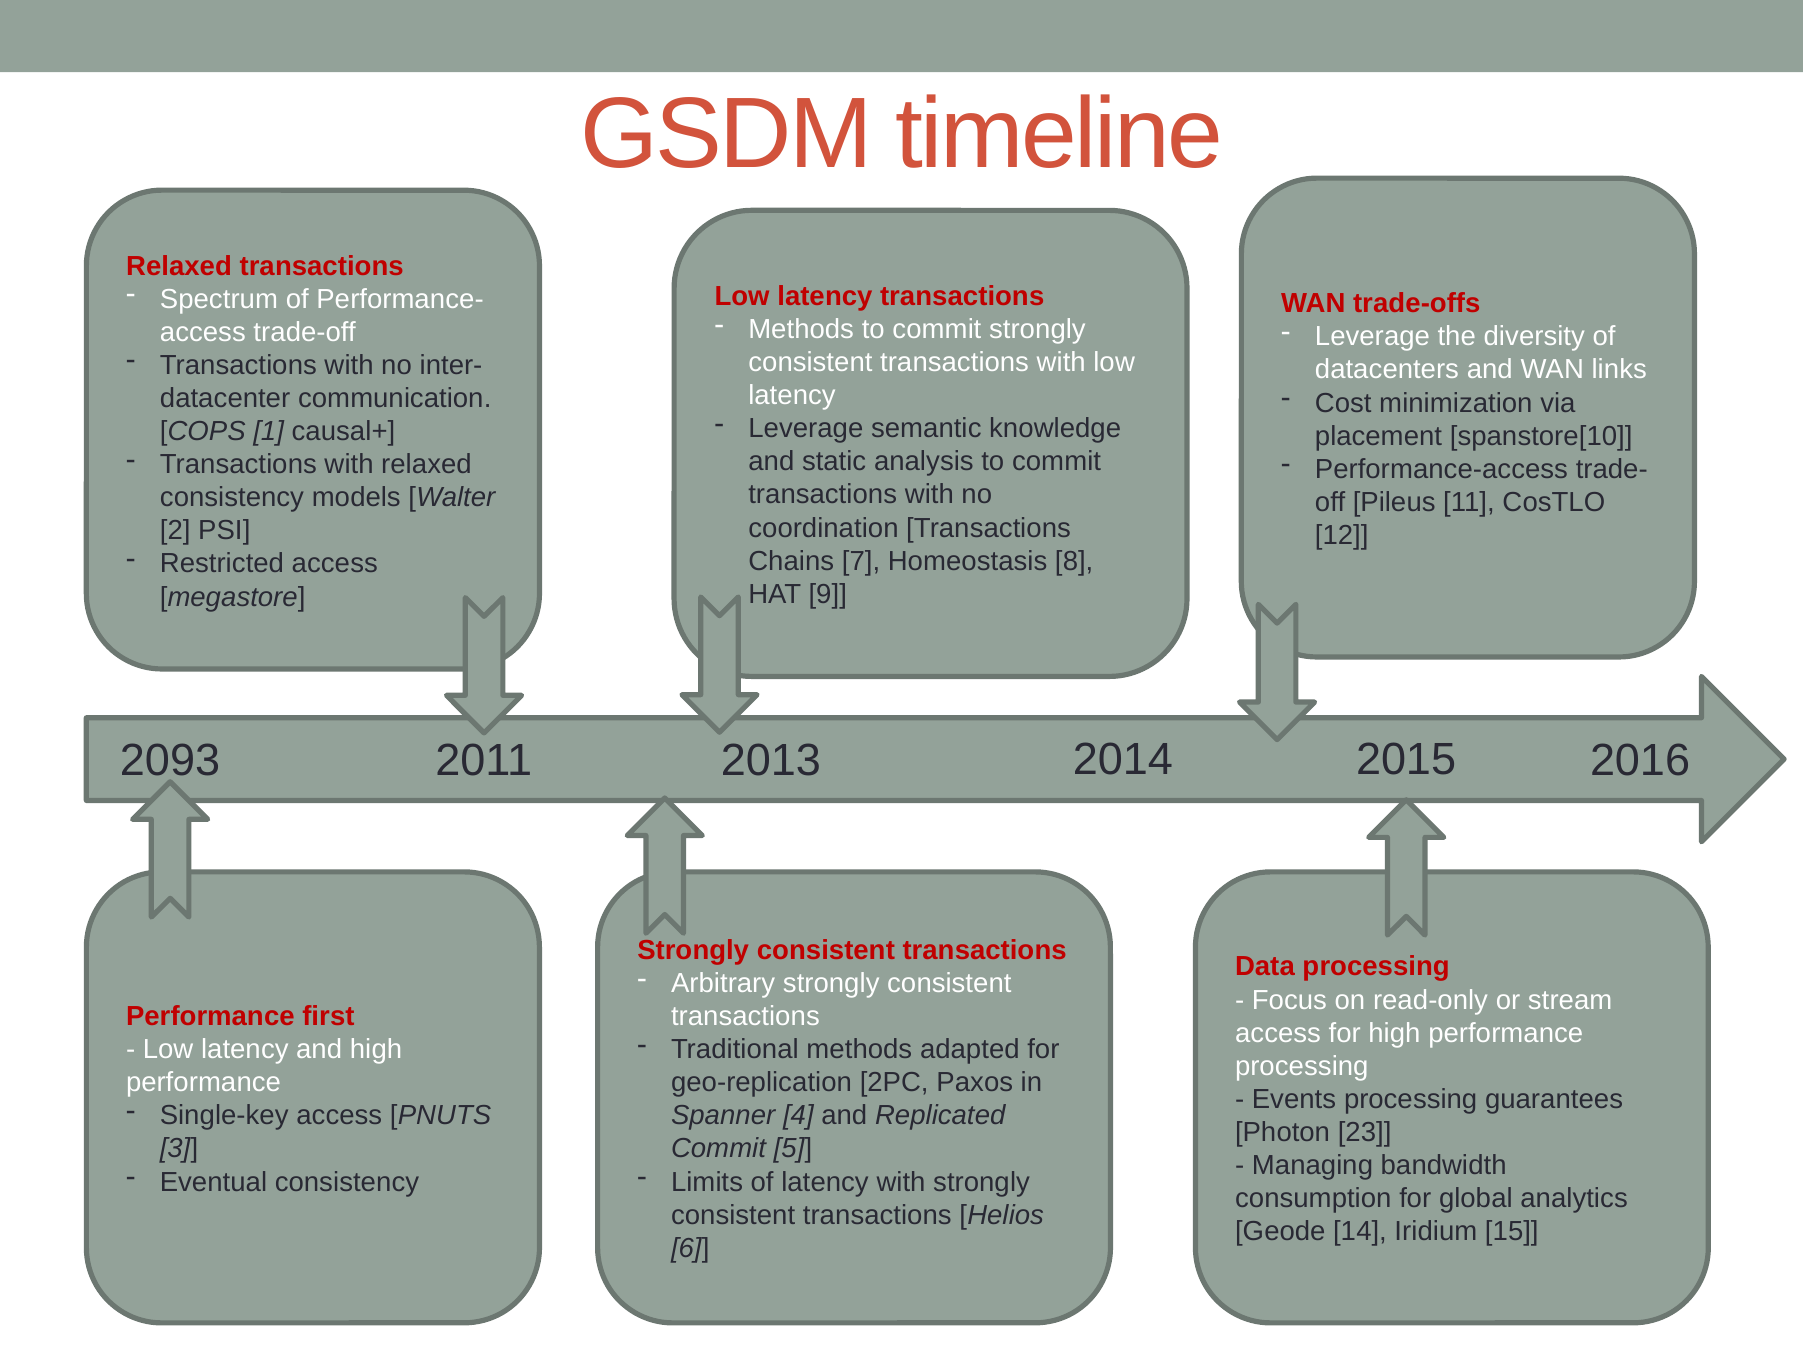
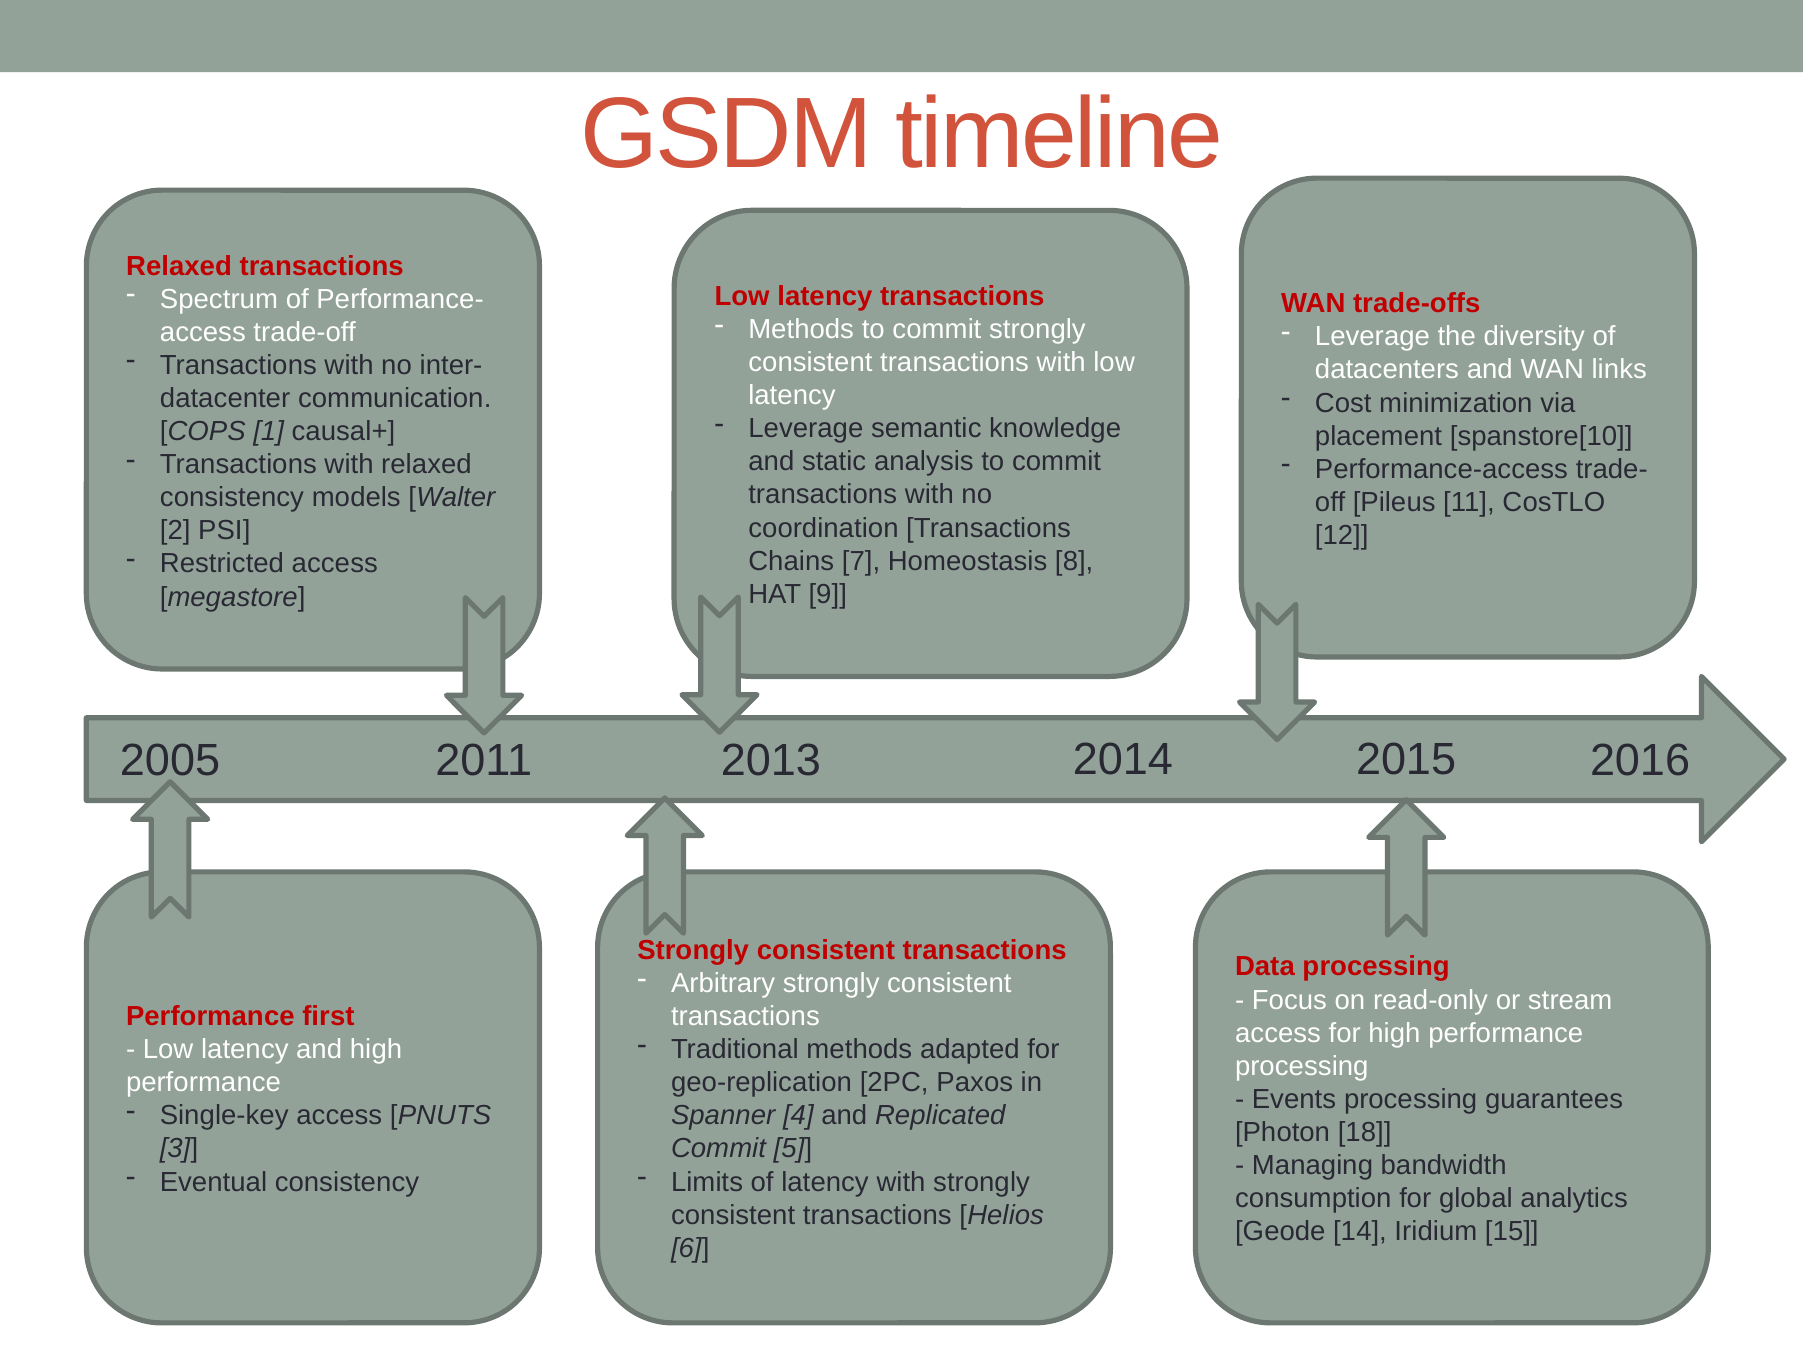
2093: 2093 -> 2005
23: 23 -> 18
